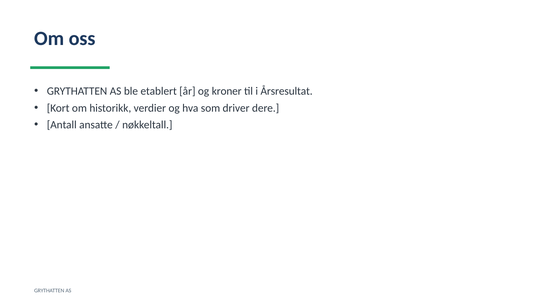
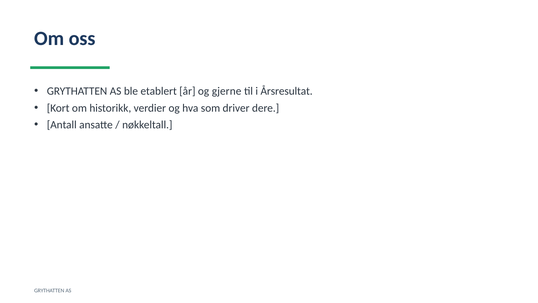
kroner: kroner -> gjerne
